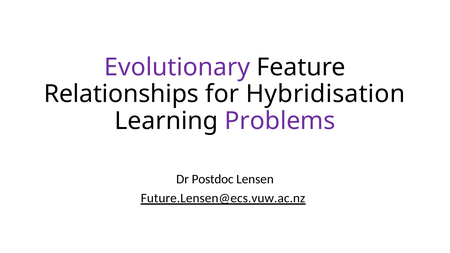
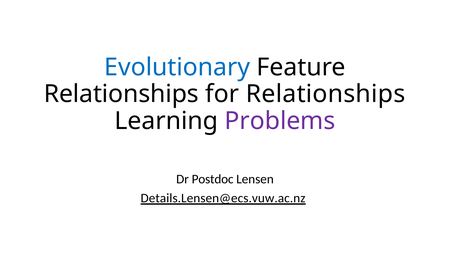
Evolutionary colour: purple -> blue
for Hybridisation: Hybridisation -> Relationships
Future.Lensen@ecs.vuw.ac.nz: Future.Lensen@ecs.vuw.ac.nz -> Details.Lensen@ecs.vuw.ac.nz
